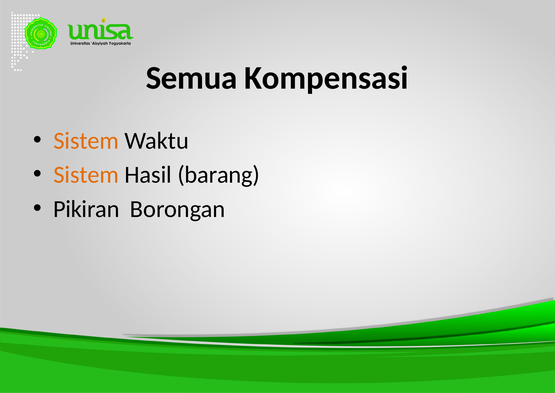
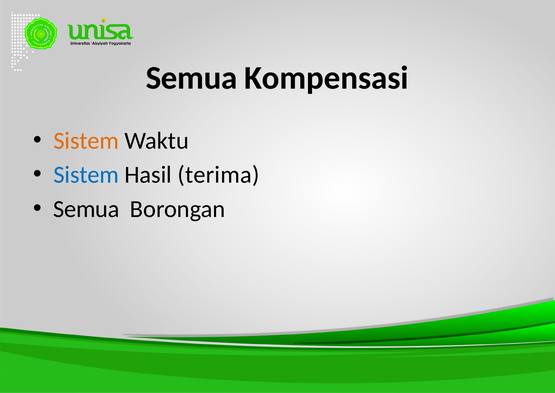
Sistem at (86, 175) colour: orange -> blue
barang: barang -> terima
Pikiran at (86, 209): Pikiran -> Semua
